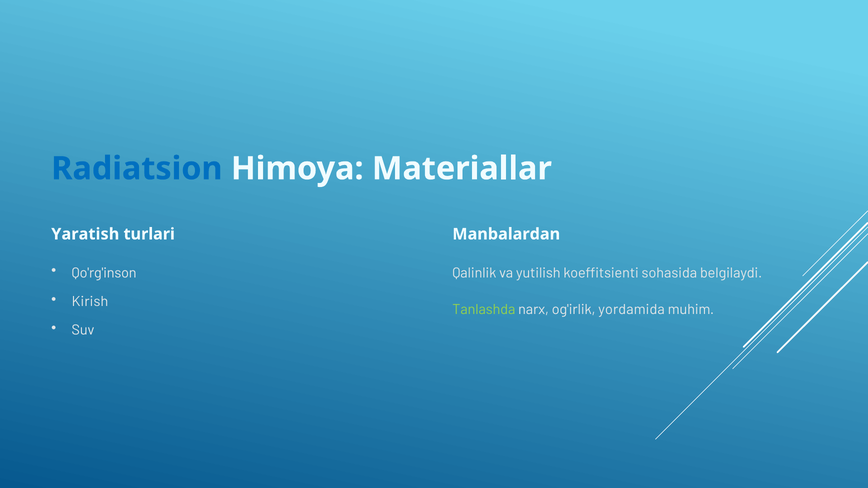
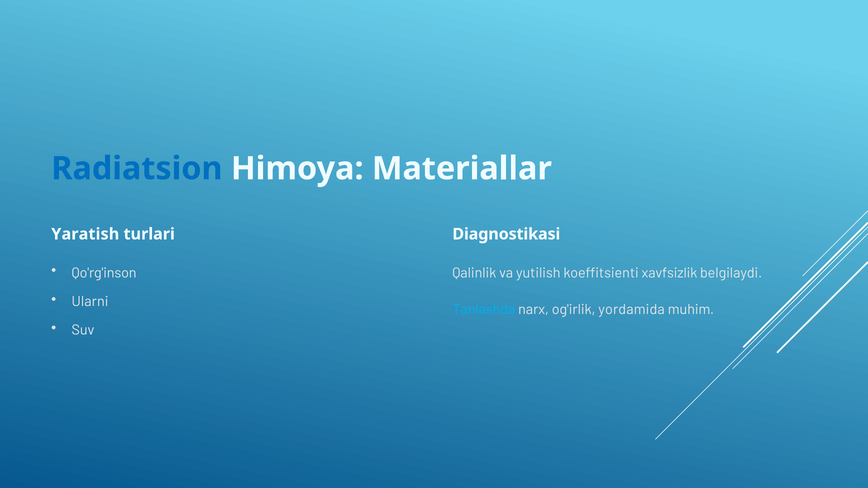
Manbalardan: Manbalardan -> Diagnostikasi
sohasida: sohasida -> xavfsizlik
Kirish: Kirish -> Ularni
Tanlashda colour: light green -> light blue
